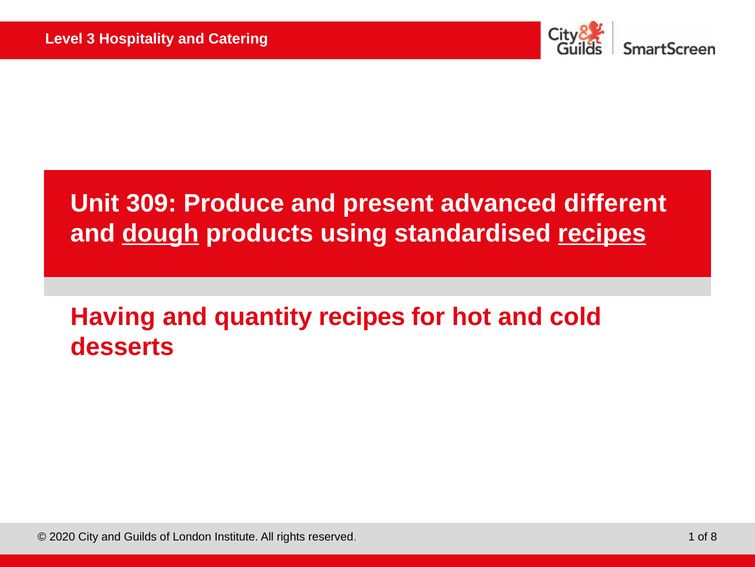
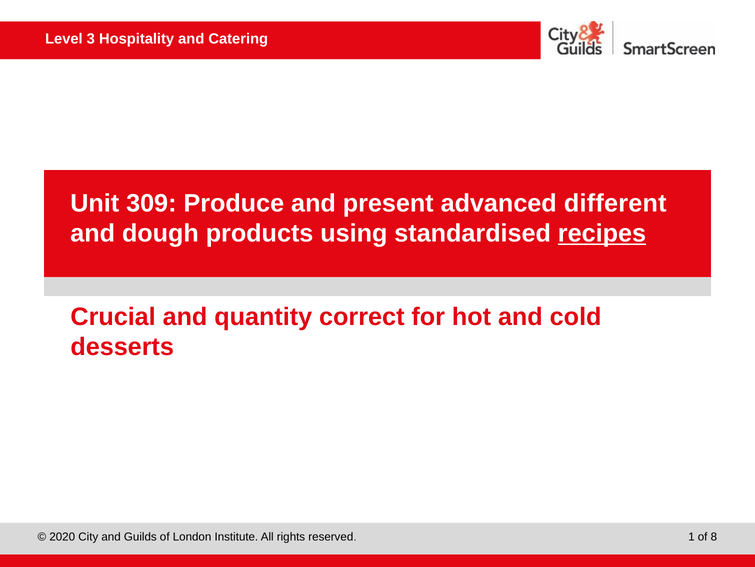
dough underline: present -> none
Having: Having -> Crucial
quantity recipes: recipes -> correct
